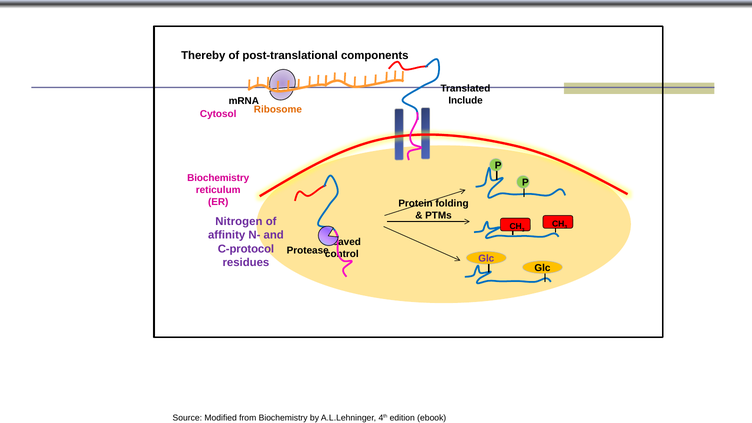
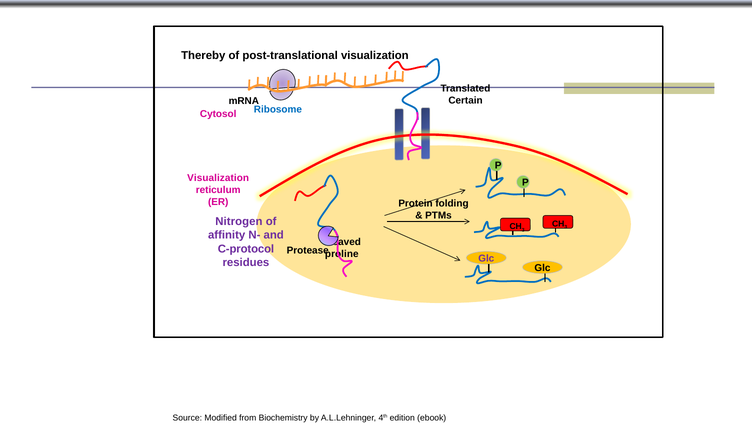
components at (375, 56): components -> visualization
Include: Include -> Certain
Ribosome colour: orange -> blue
Biochemistry at (218, 178): Biochemistry -> Visualization
control: control -> proline
